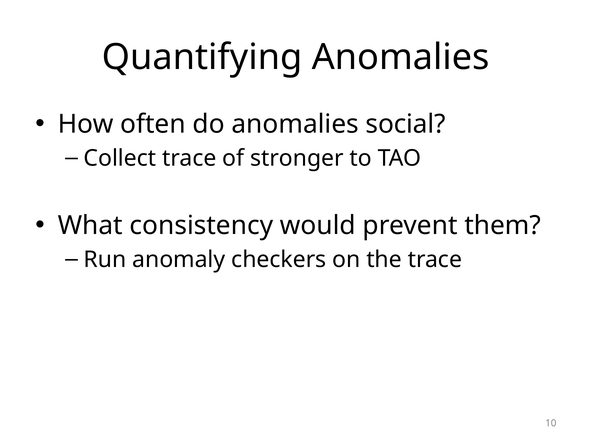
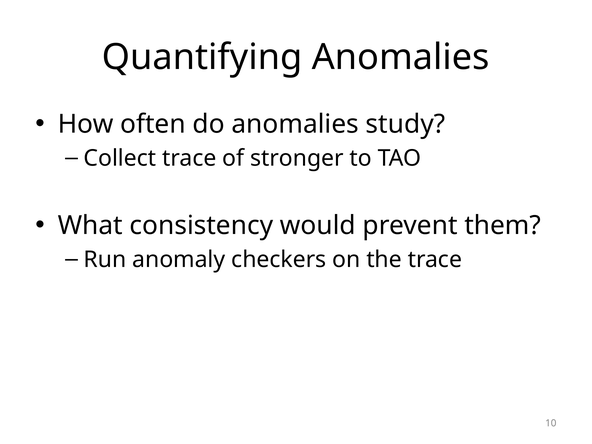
social: social -> study
